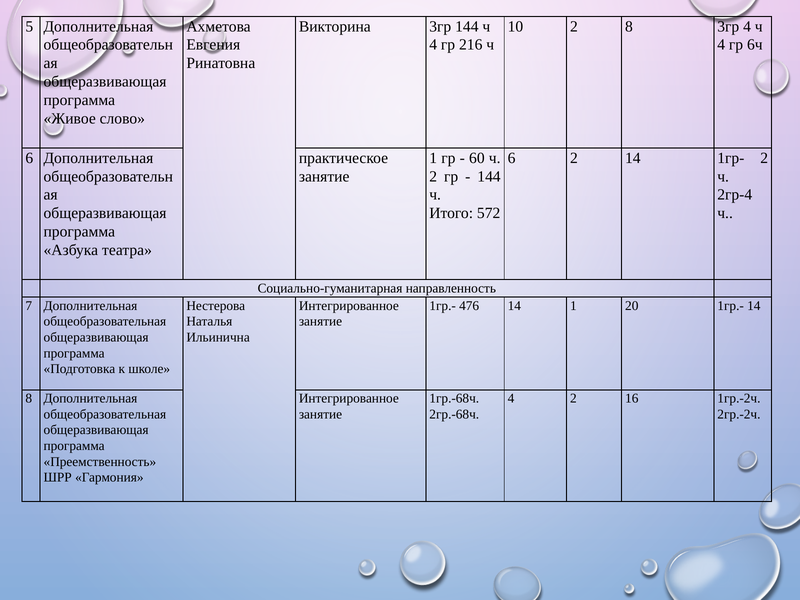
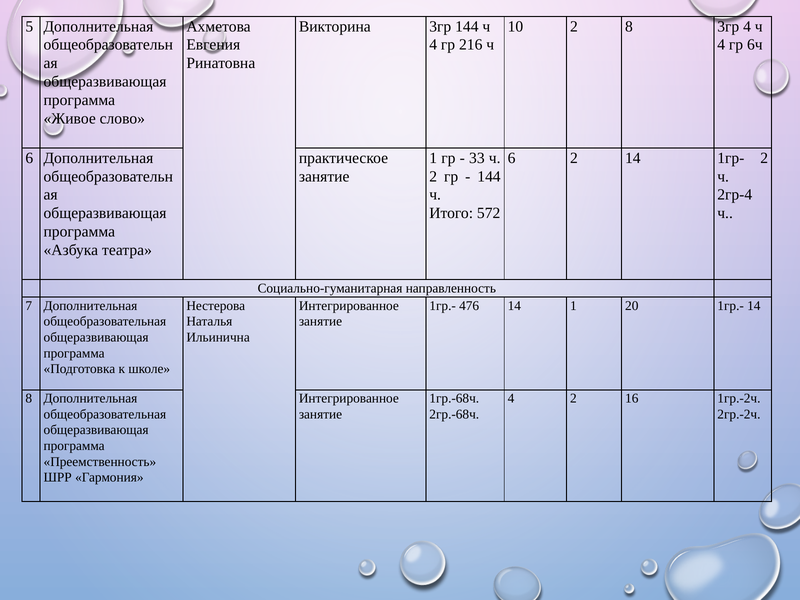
60: 60 -> 33
